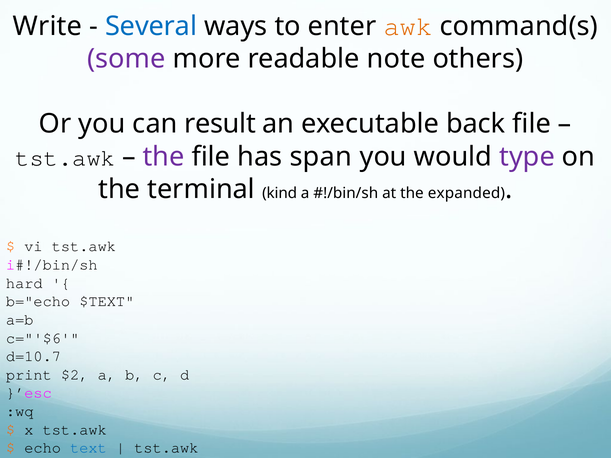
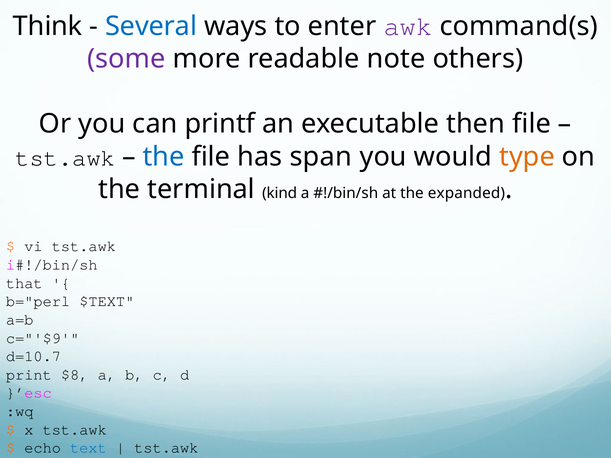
Write: Write -> Think
awk colour: orange -> purple
result: result -> printf
back: back -> then
the at (164, 157) colour: purple -> blue
type colour: purple -> orange
hard: hard -> that
b="echo: b="echo -> b="perl
c="'$6: c="'$6 -> c="'$9
$2: $2 -> $8
